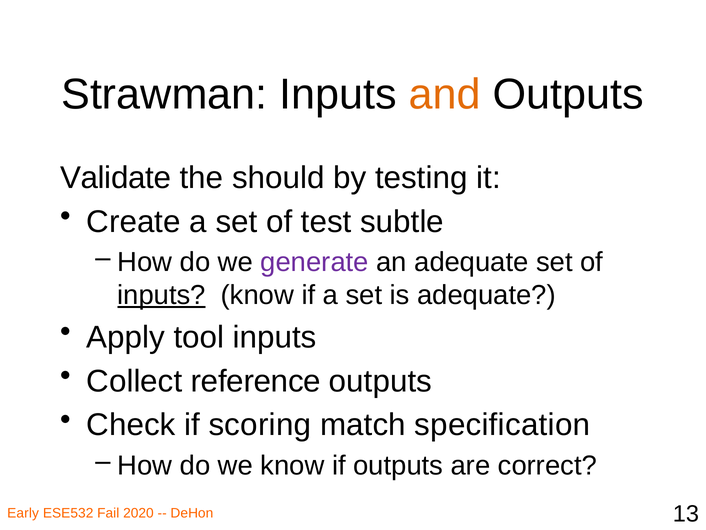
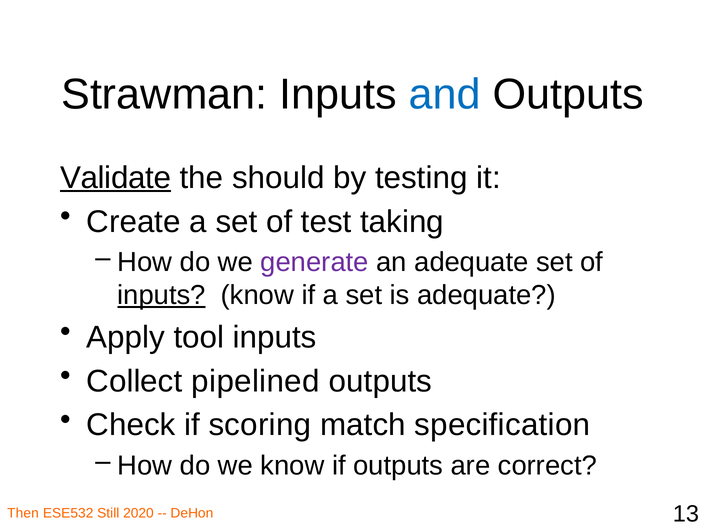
and colour: orange -> blue
Validate underline: none -> present
subtle: subtle -> taking
reference: reference -> pipelined
Early: Early -> Then
Fail: Fail -> Still
